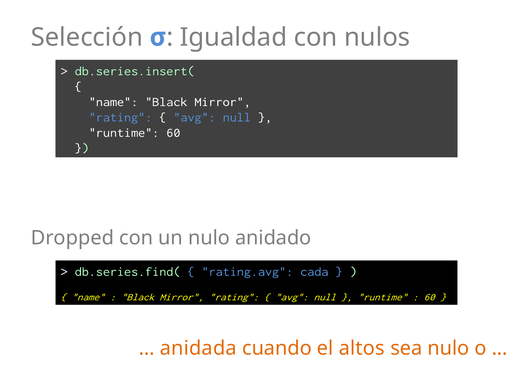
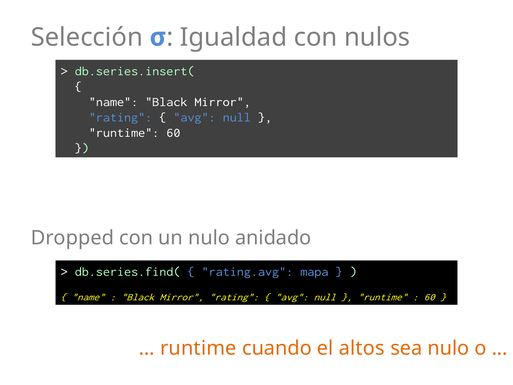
cada: cada -> mapa
anidada at (198, 348): anidada -> runtime
